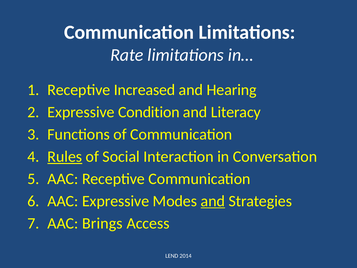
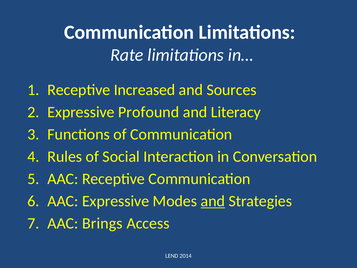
Hearing: Hearing -> Sources
Condition: Condition -> Profound
Rules underline: present -> none
